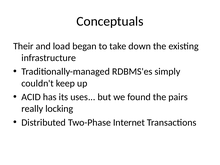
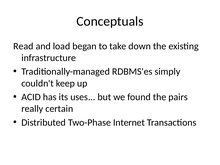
Their: Their -> Read
locking: locking -> certain
